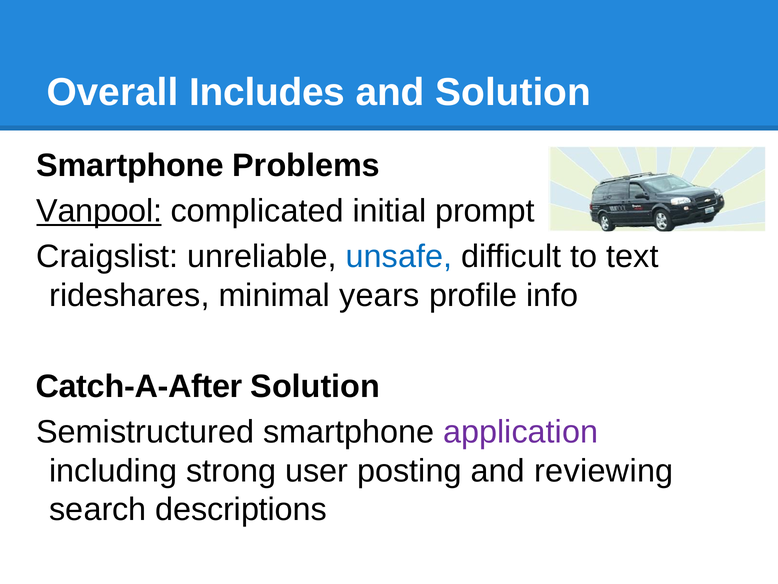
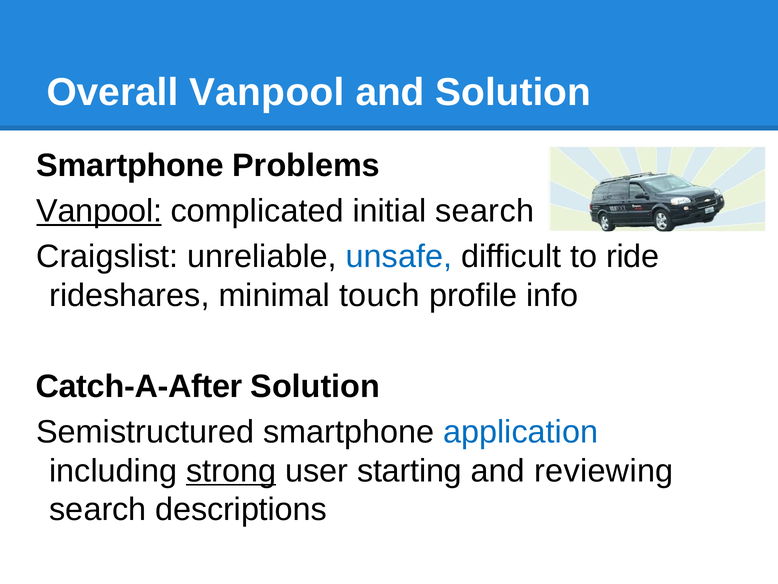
Overall Includes: Includes -> Vanpool
initial prompt: prompt -> search
text: text -> ride
years: years -> touch
application colour: purple -> blue
strong underline: none -> present
posting: posting -> starting
